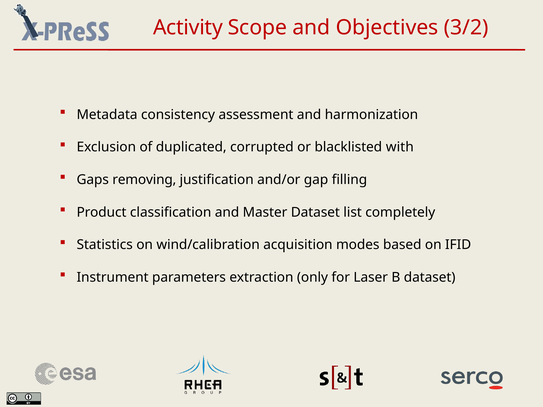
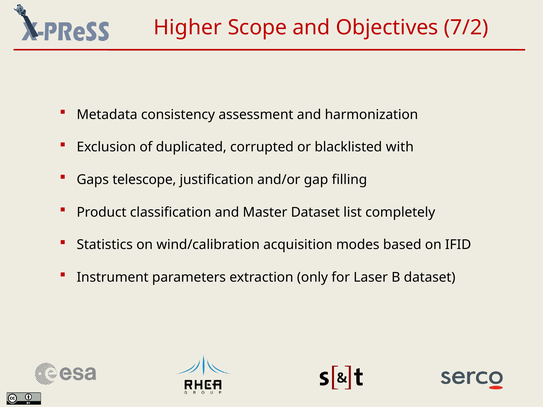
Activity: Activity -> Higher
3/2: 3/2 -> 7/2
removing: removing -> telescope
